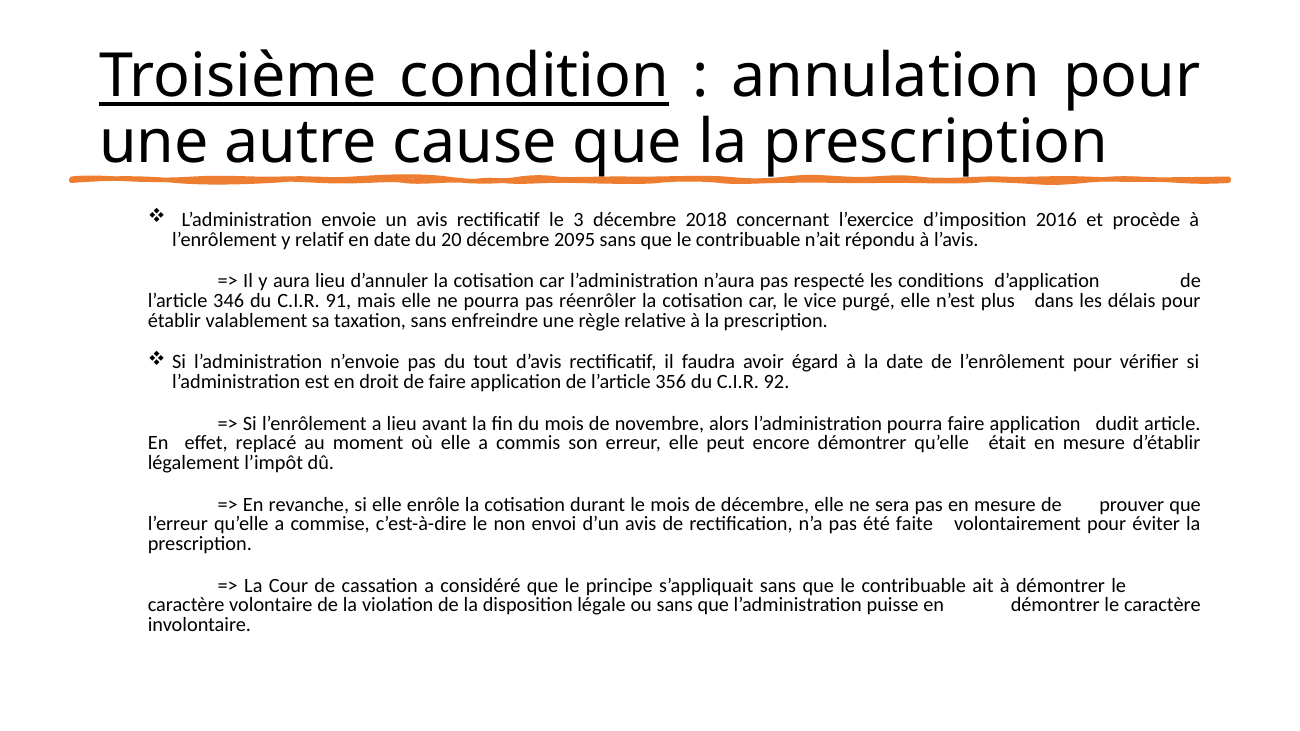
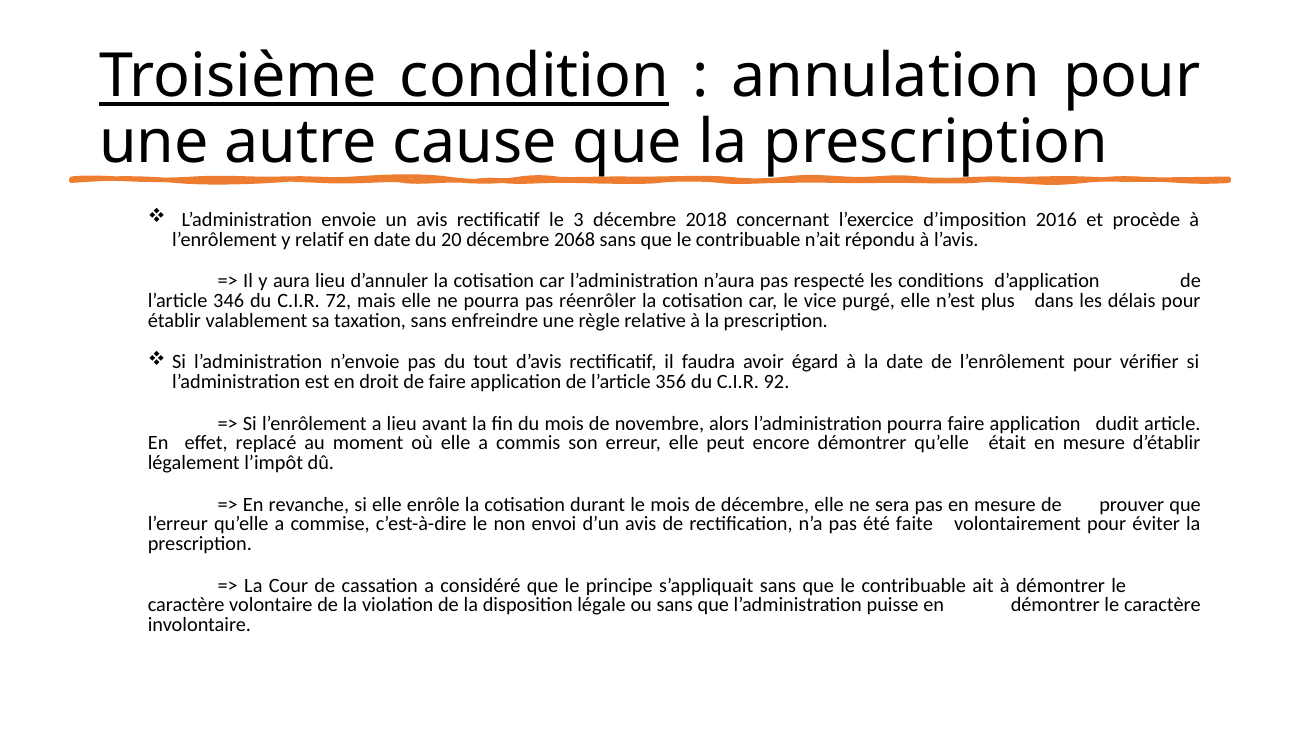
2095: 2095 -> 2068
91: 91 -> 72
